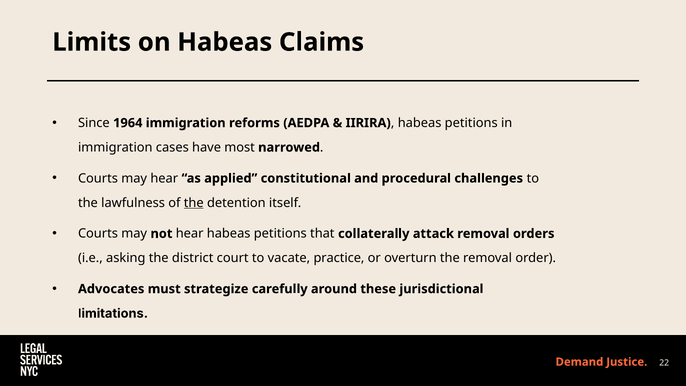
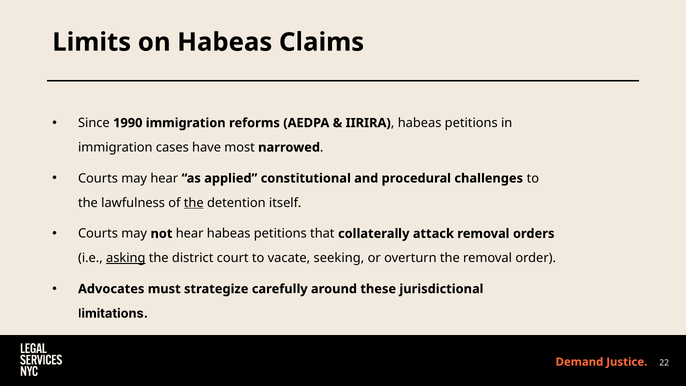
1964: 1964 -> 1990
asking underline: none -> present
practice: practice -> seeking
